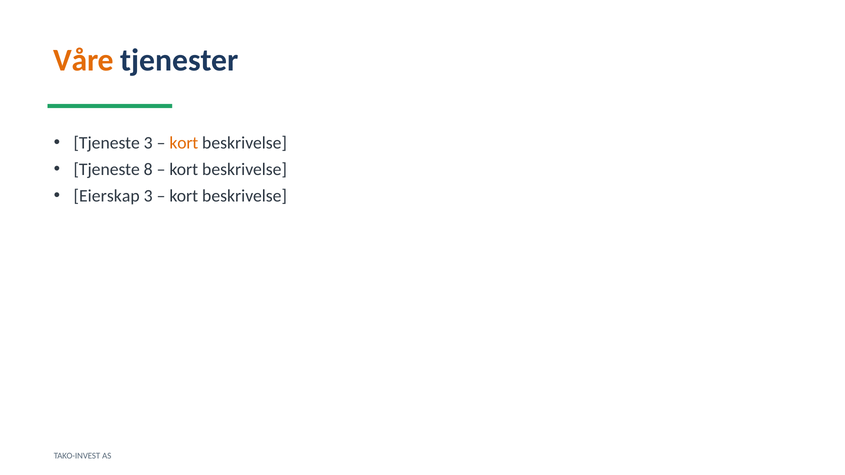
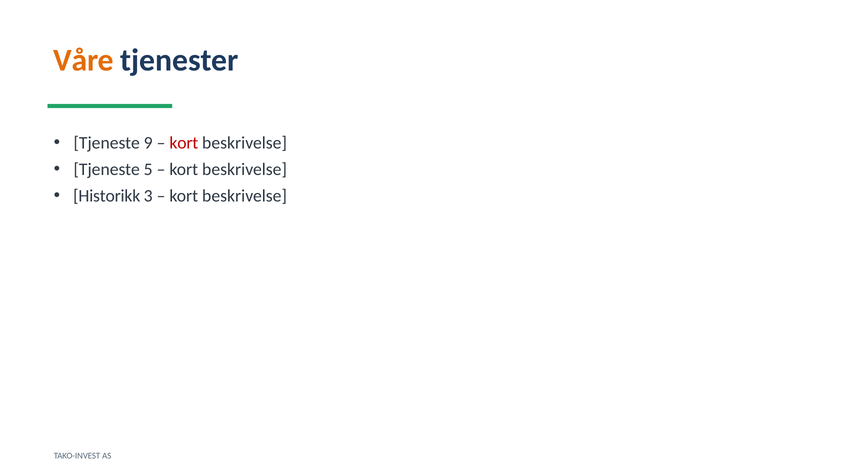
Tjeneste 3: 3 -> 9
kort at (184, 143) colour: orange -> red
8: 8 -> 5
Eierskap: Eierskap -> Historikk
